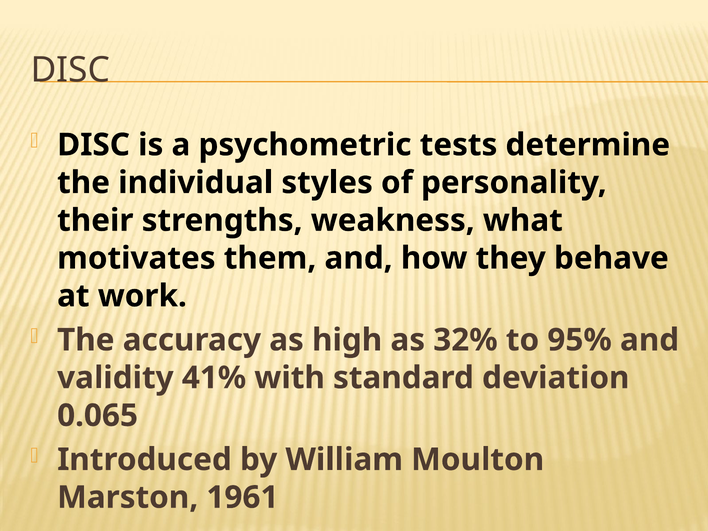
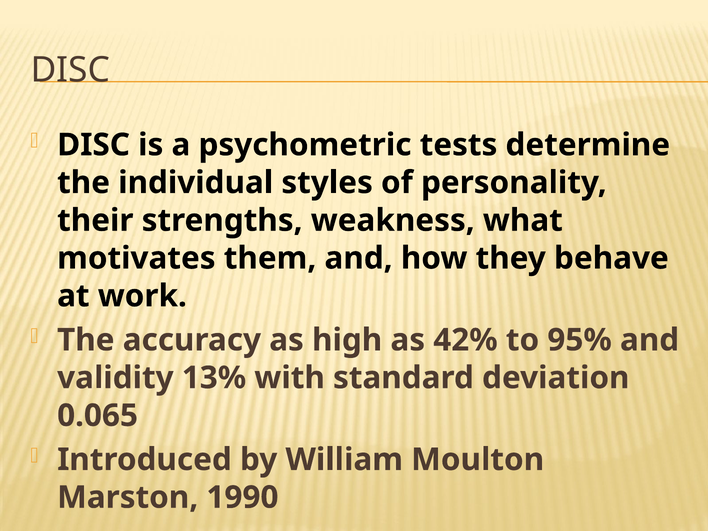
32%: 32% -> 42%
41%: 41% -> 13%
1961: 1961 -> 1990
